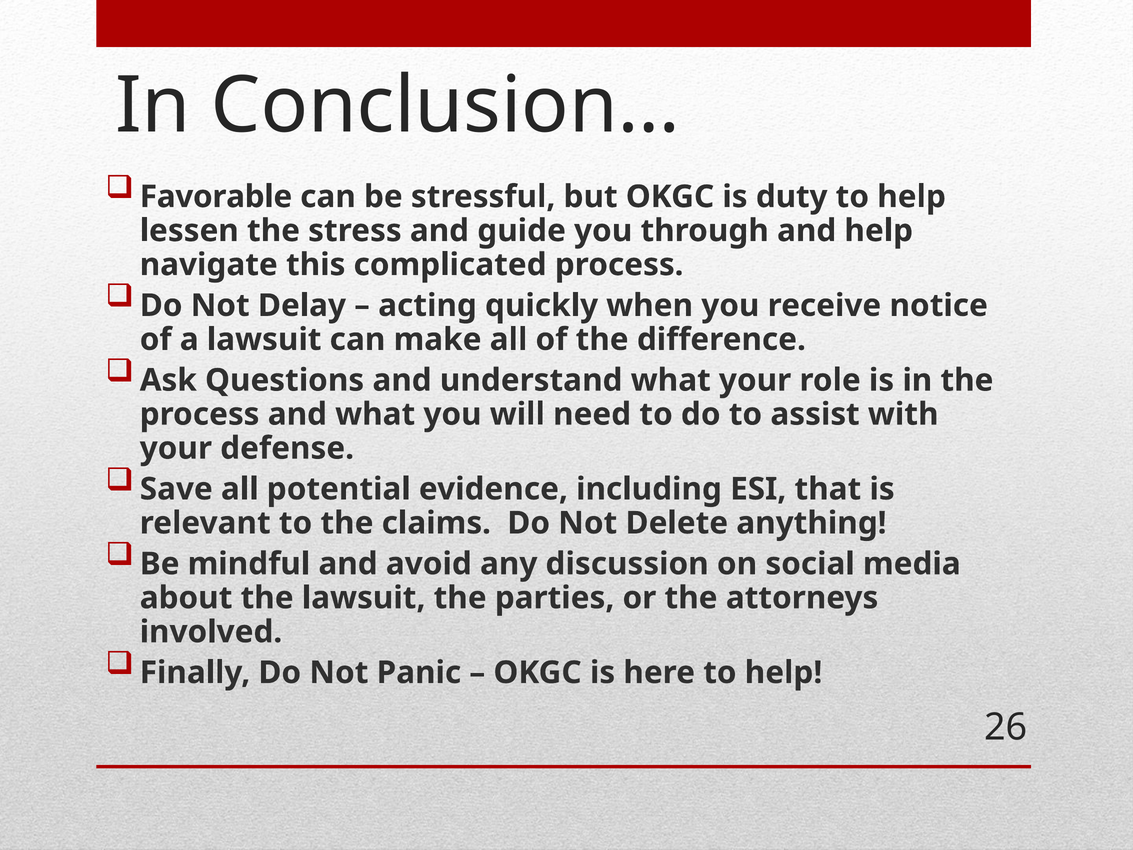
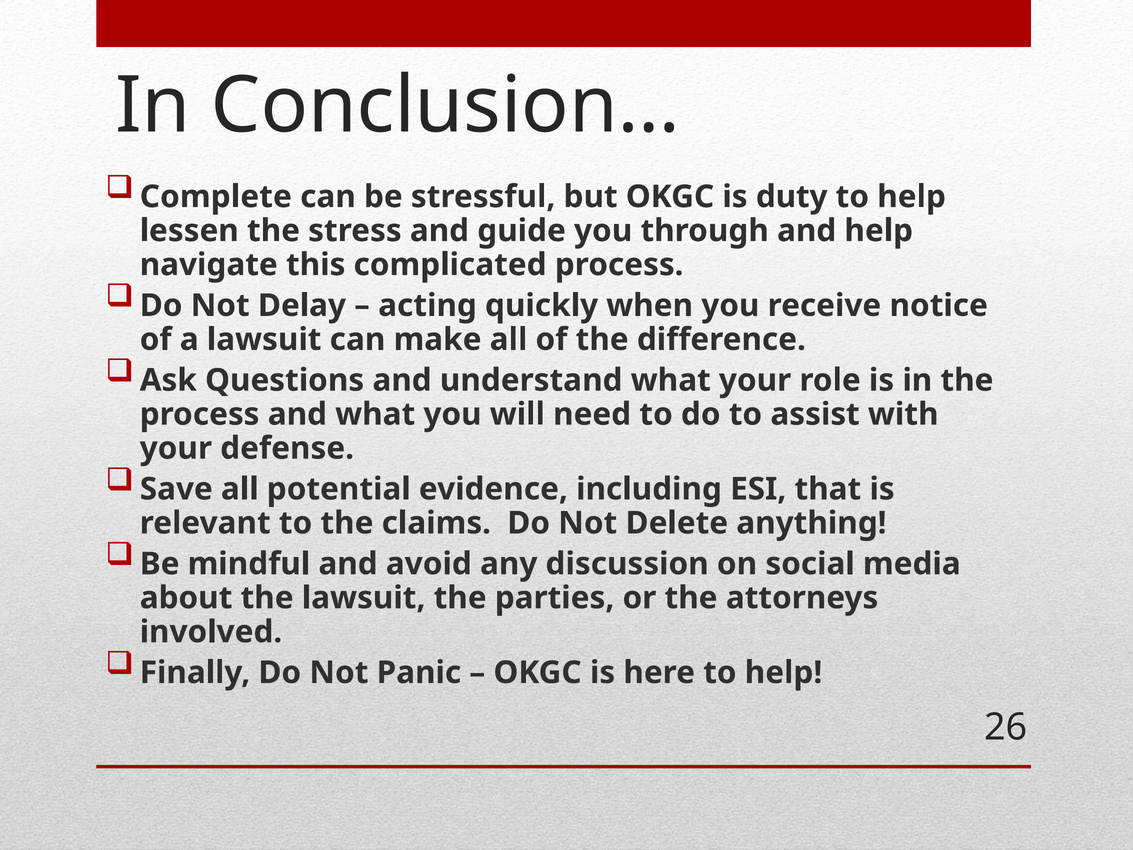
Favorable: Favorable -> Complete
